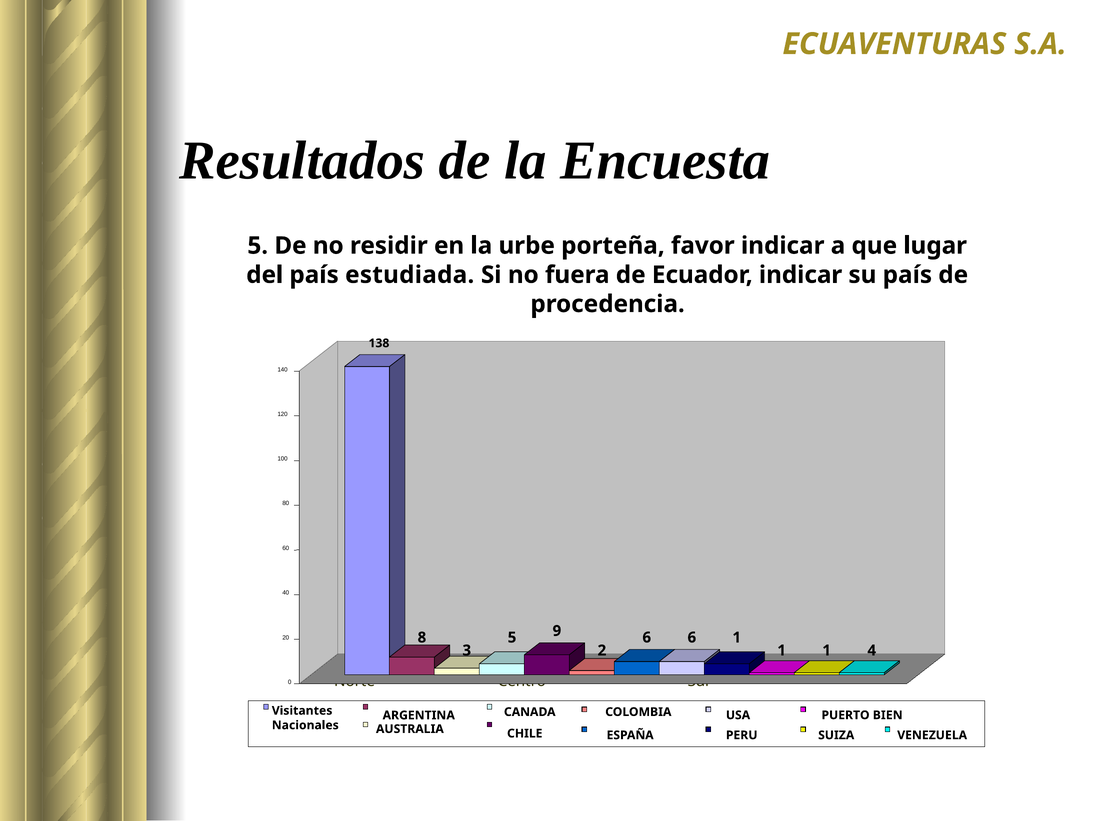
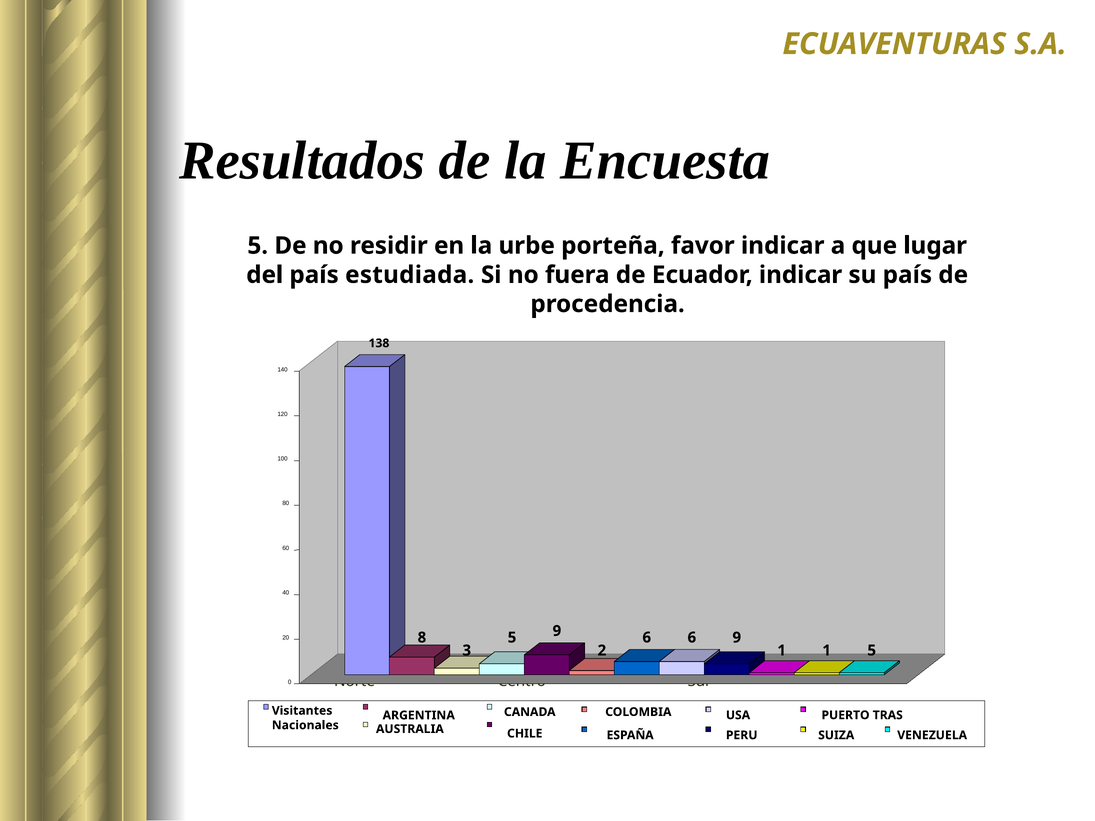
6 1: 1 -> 9
1 4: 4 -> 5
BIEN: BIEN -> TRAS
